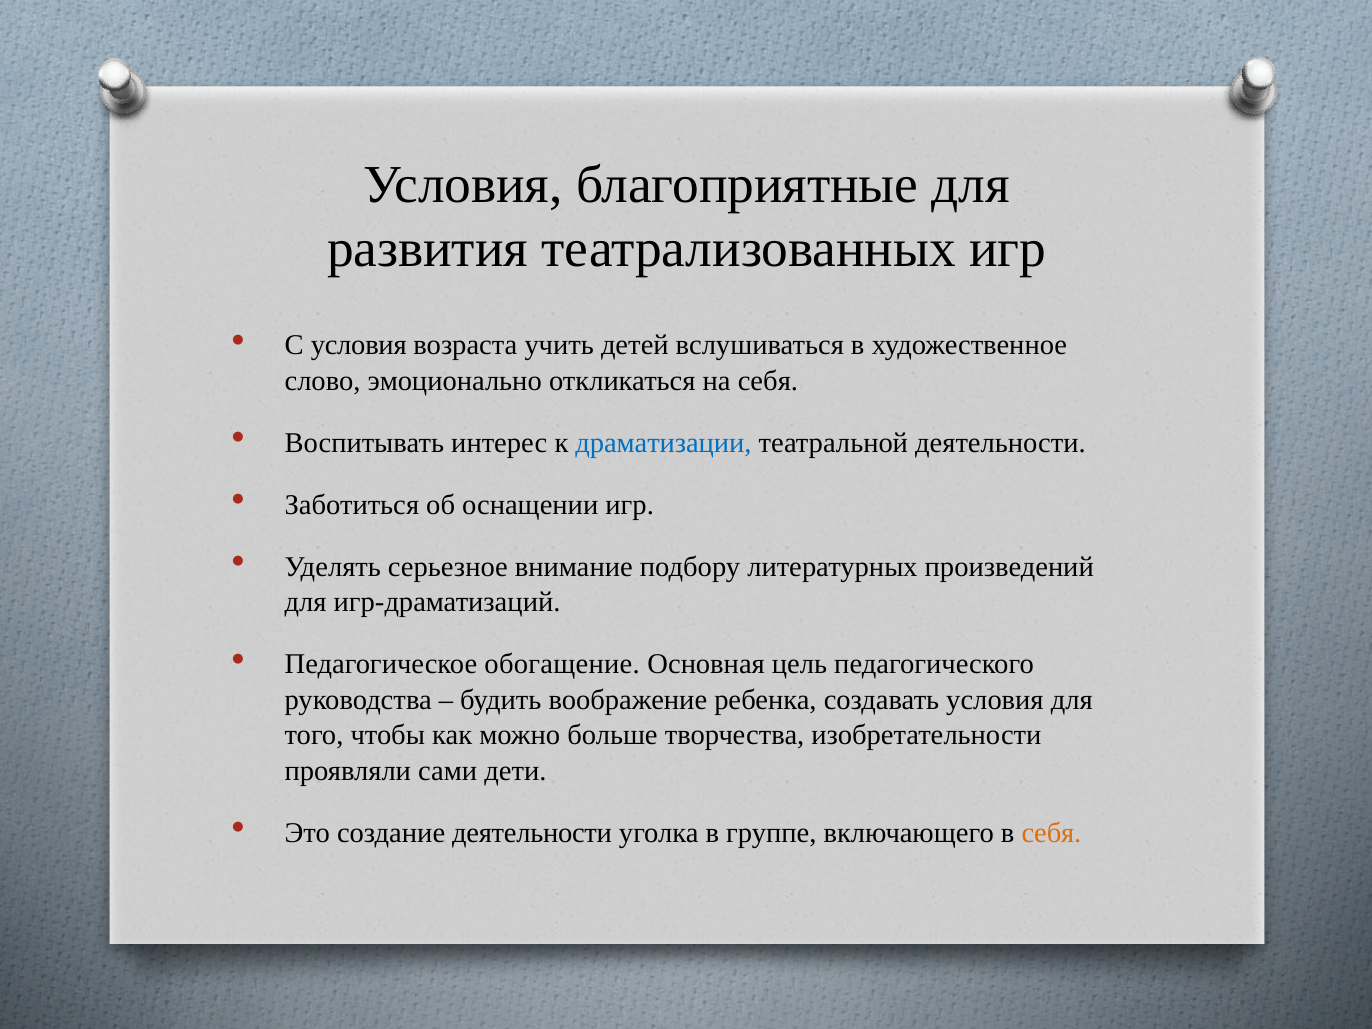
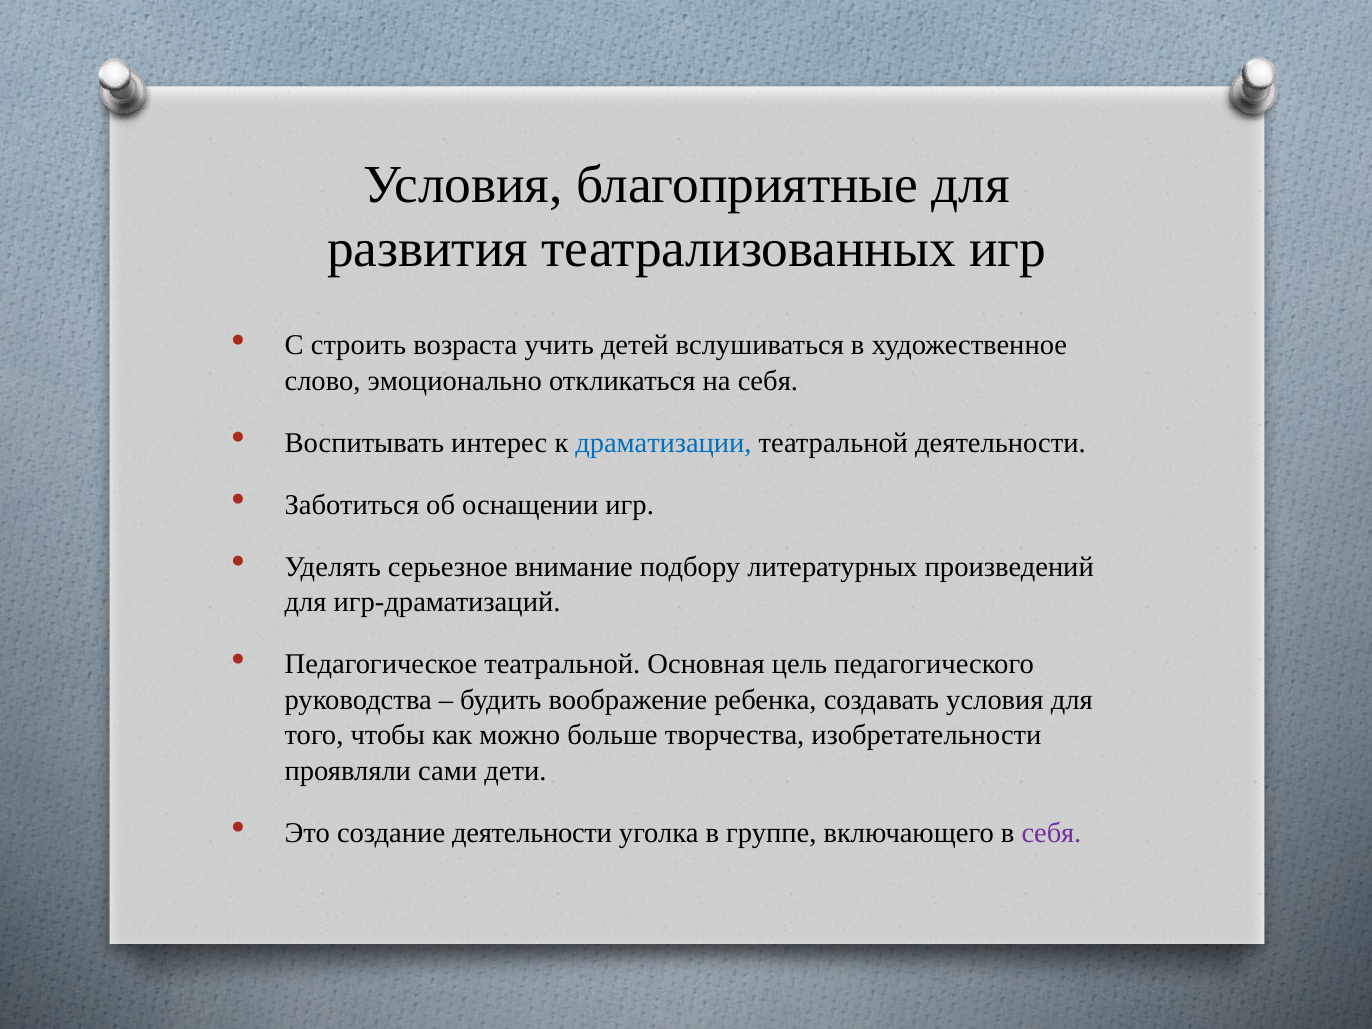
С условия: условия -> строить
Педагогическое обогащение: обогащение -> театральной
себя at (1051, 833) colour: orange -> purple
